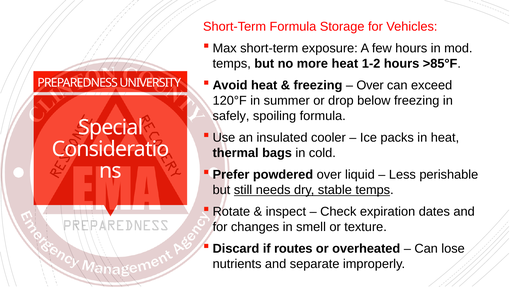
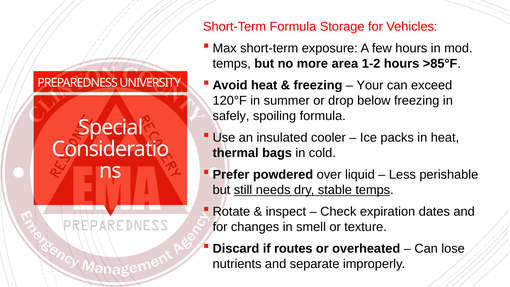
more heat: heat -> area
Over at (370, 85): Over -> Your
